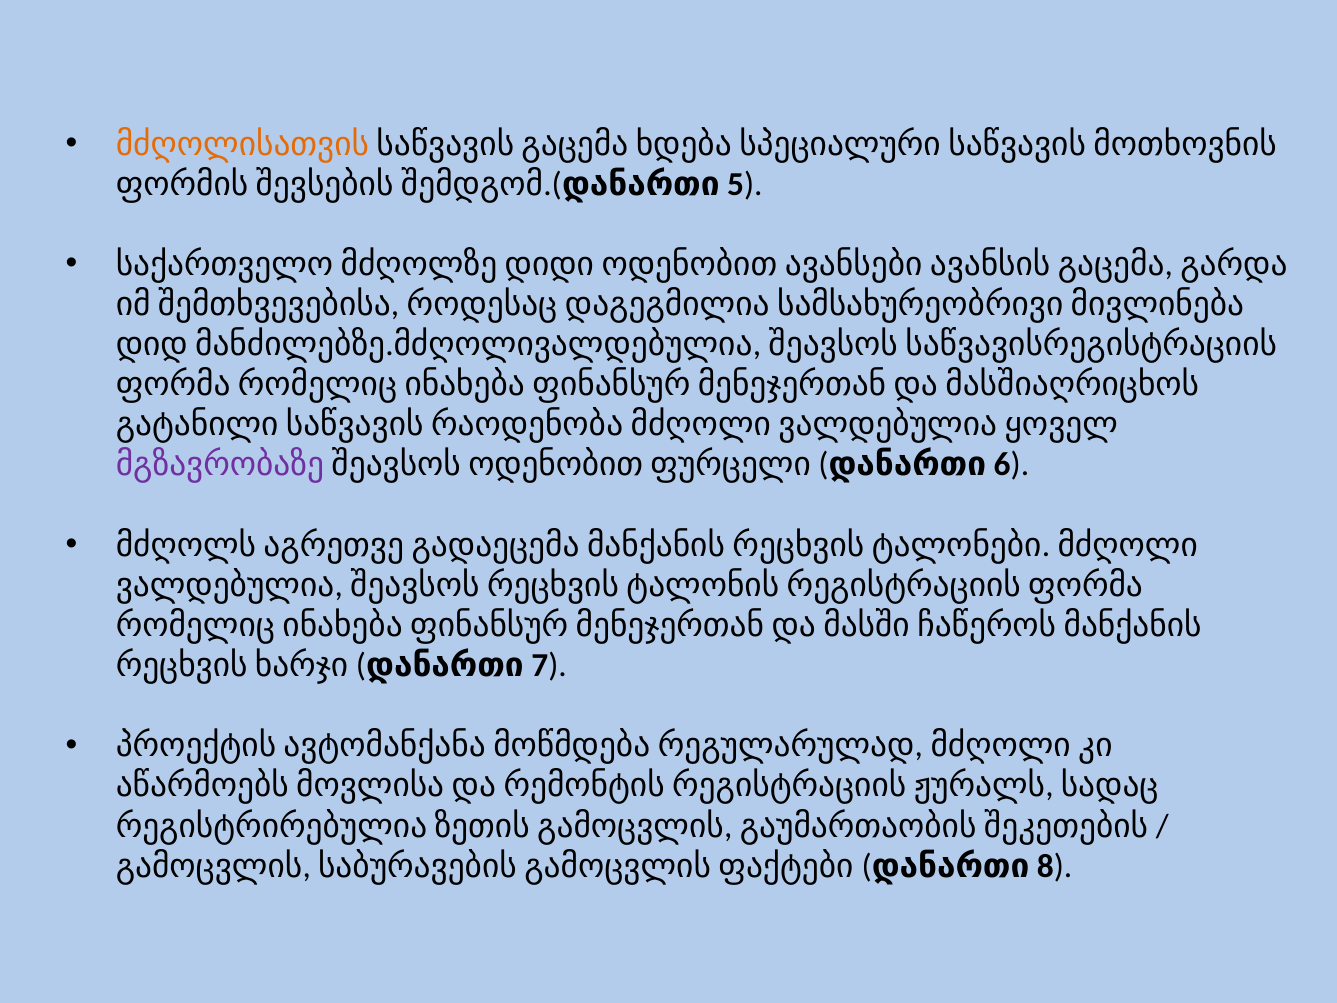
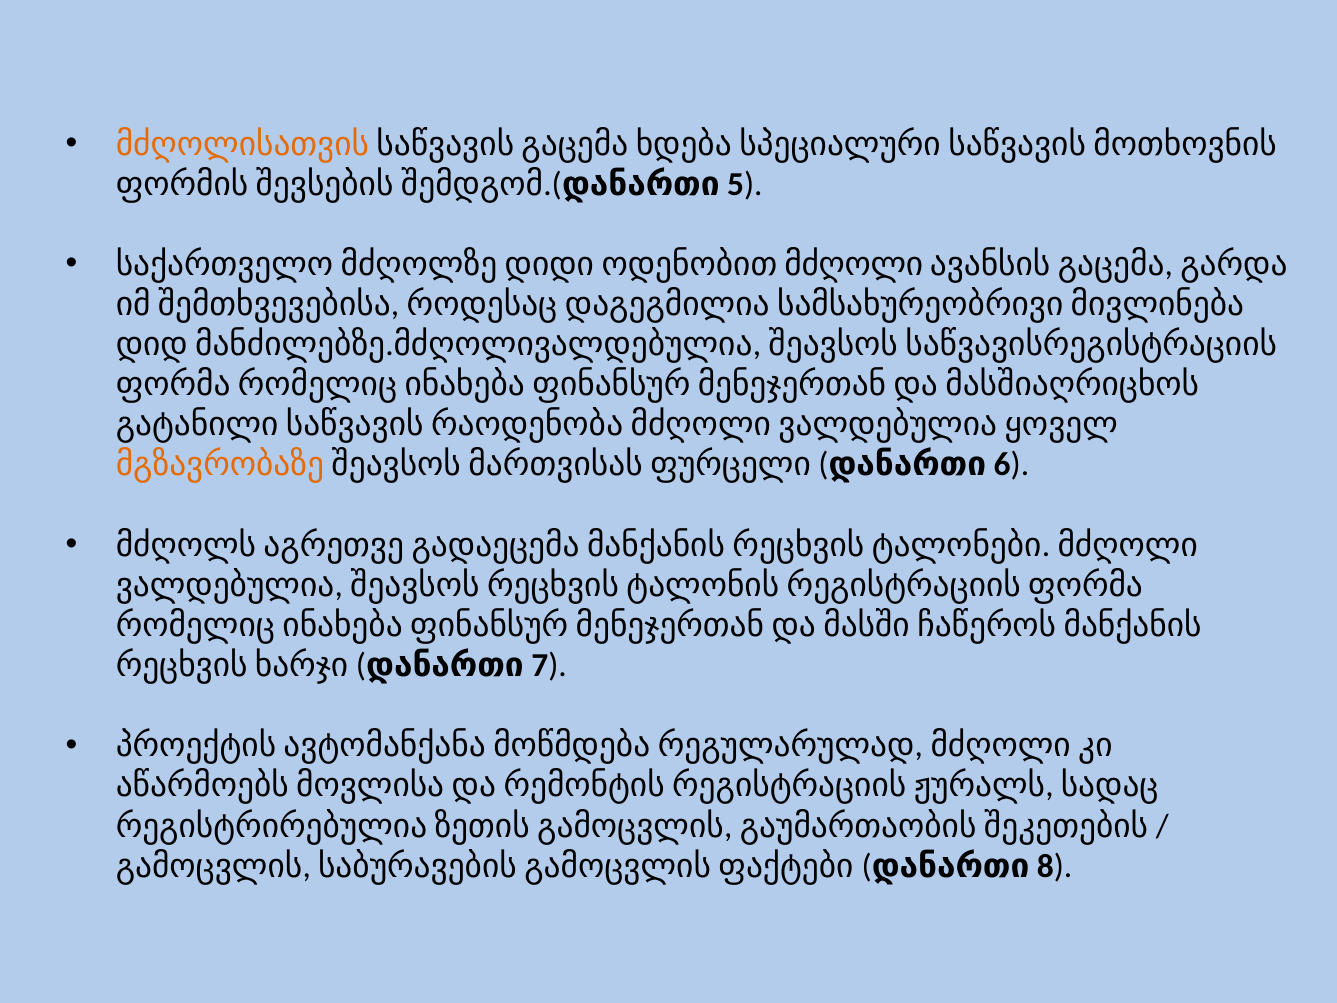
ოდენობით ავანსები: ავანსები -> მძღოლი
მგზავრობაზე colour: purple -> orange
შეავსოს ოდენობით: ოდენობით -> მართვისას
